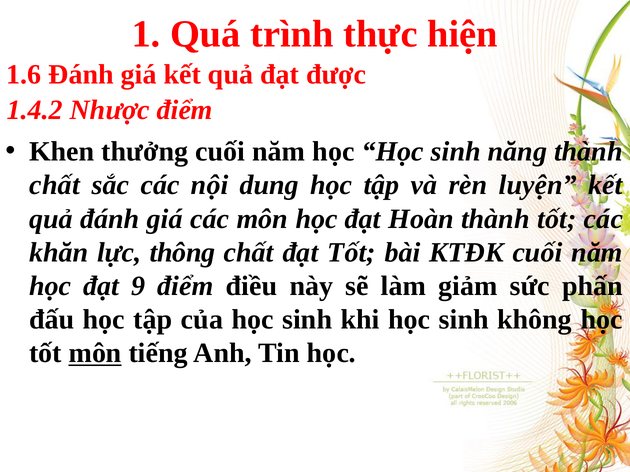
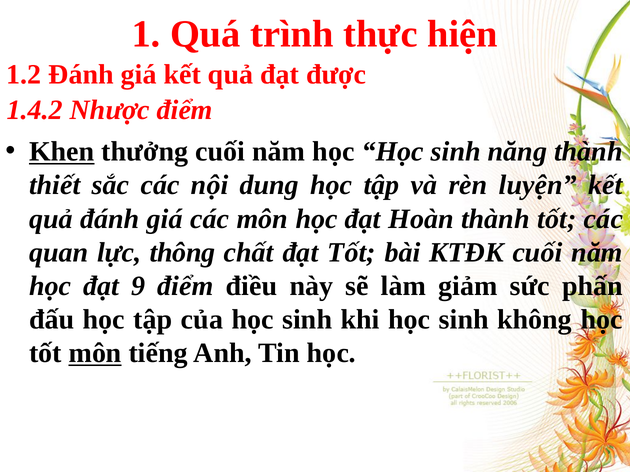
1.6: 1.6 -> 1.2
Khen underline: none -> present
chất at (55, 185): chất -> thiết
khăn: khăn -> quan
